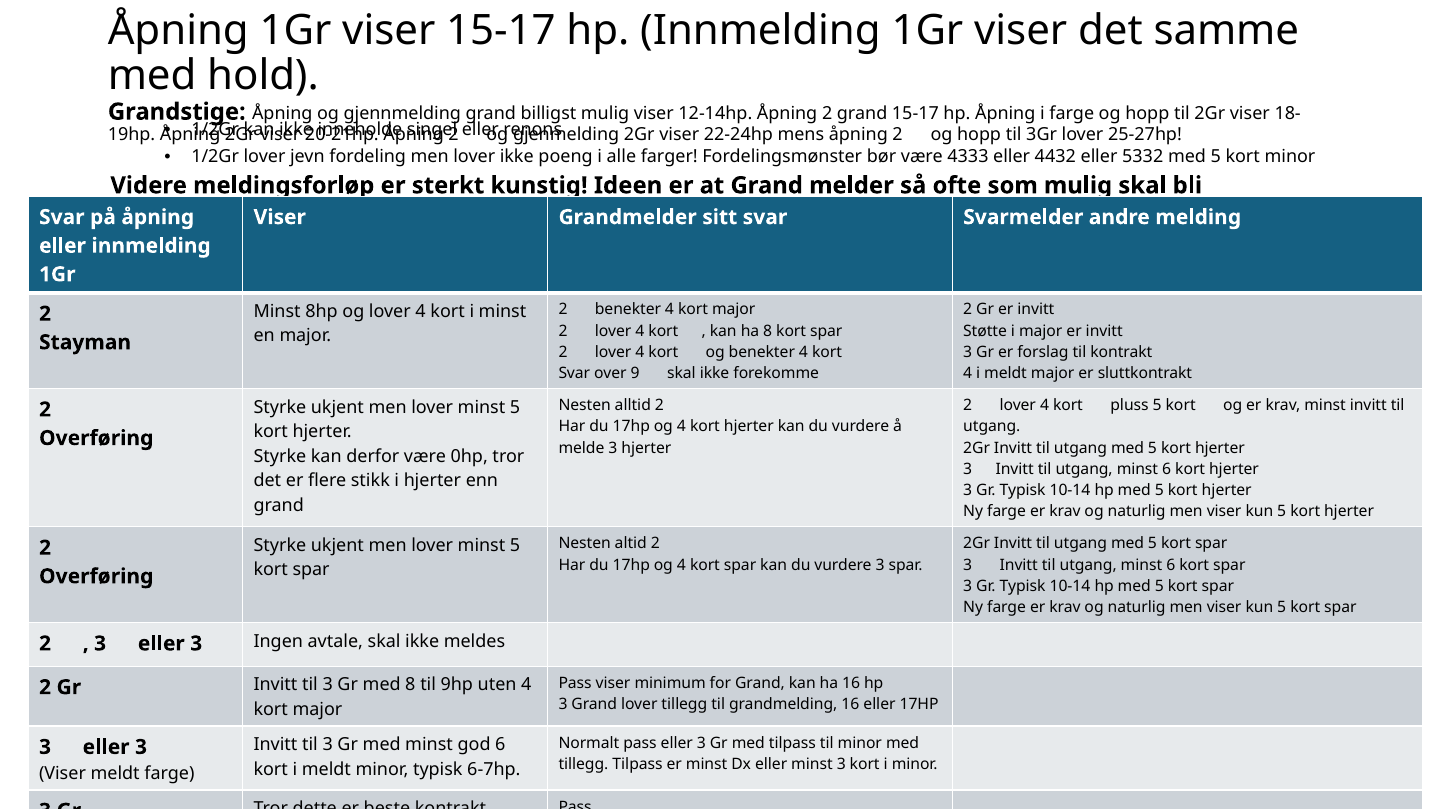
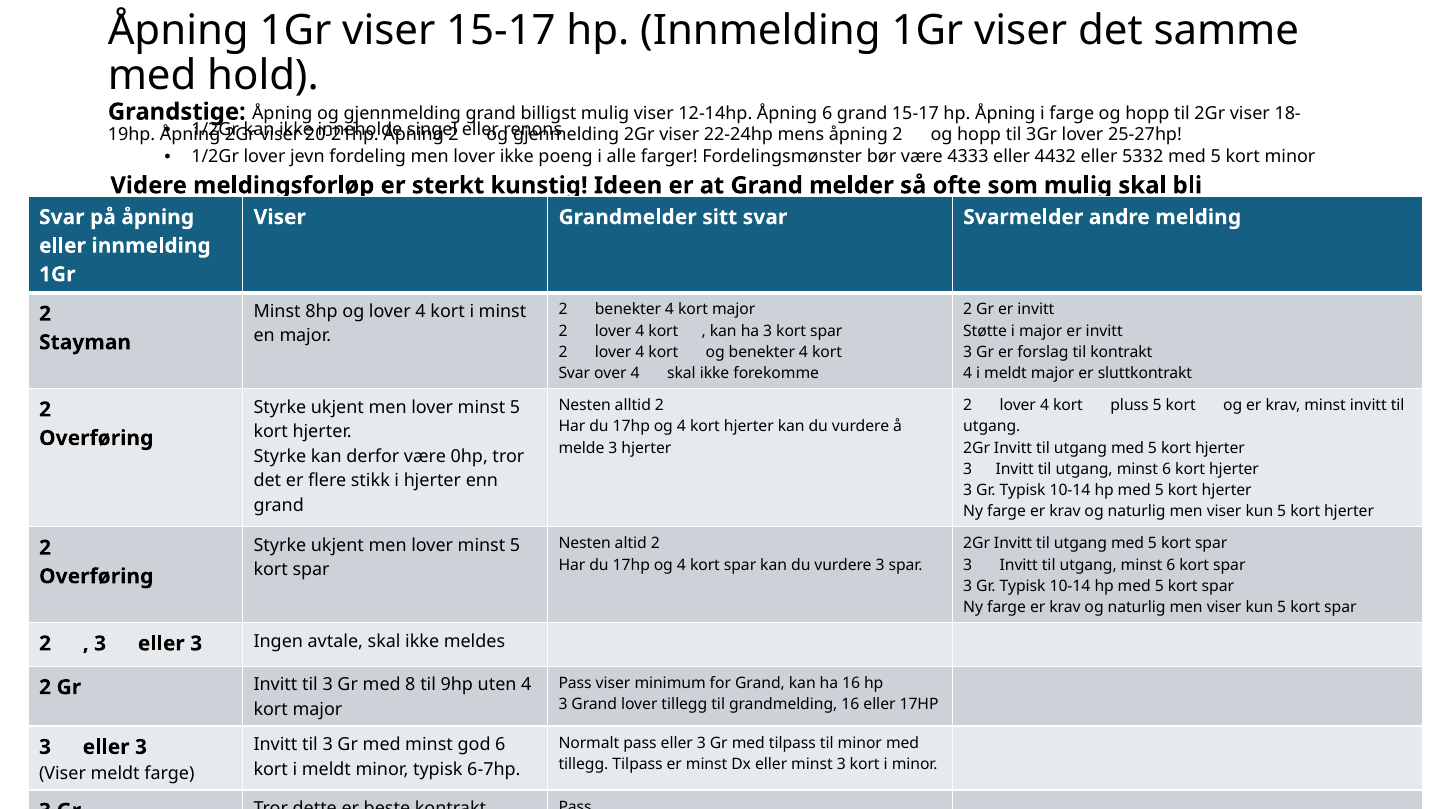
Åpning 2: 2 -> 6
ha 8: 8 -> 3
over 9: 9 -> 4
